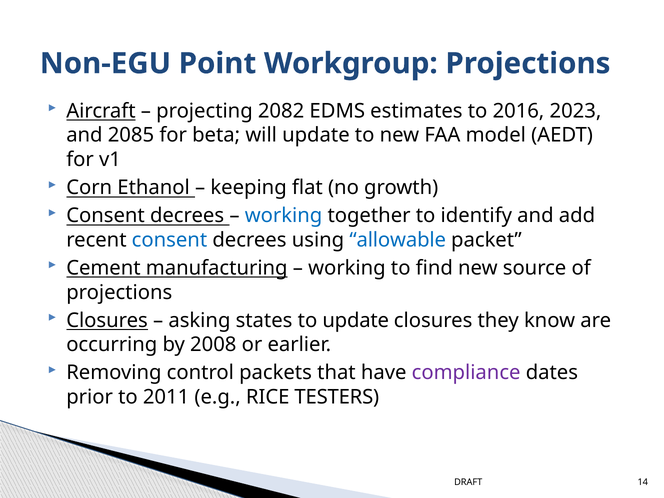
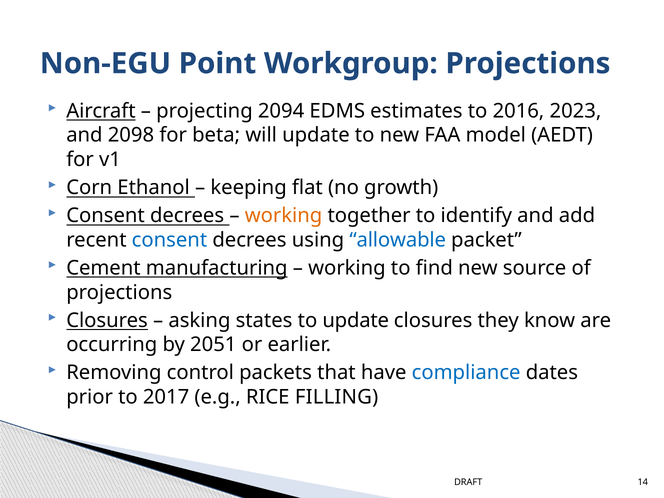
2082: 2082 -> 2094
2085: 2085 -> 2098
working at (284, 216) colour: blue -> orange
2008: 2008 -> 2051
compliance colour: purple -> blue
2011: 2011 -> 2017
TESTERS: TESTERS -> FILLING
